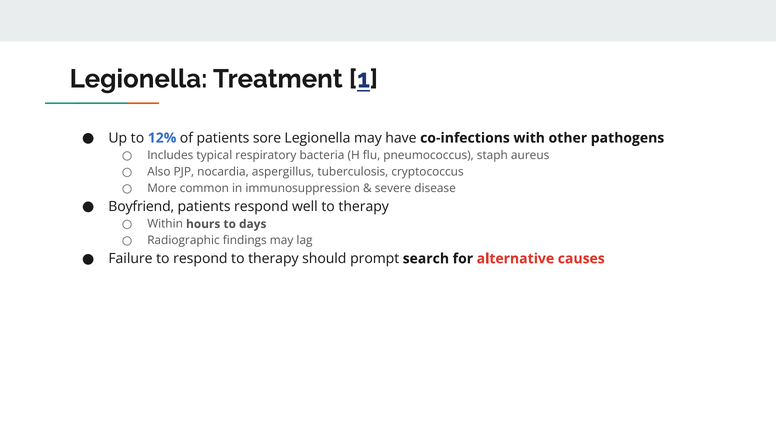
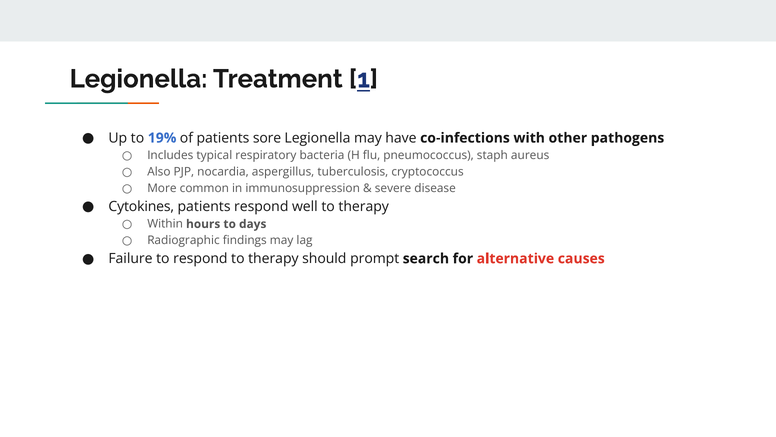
12%: 12% -> 19%
Boyfriend: Boyfriend -> Cytokines
